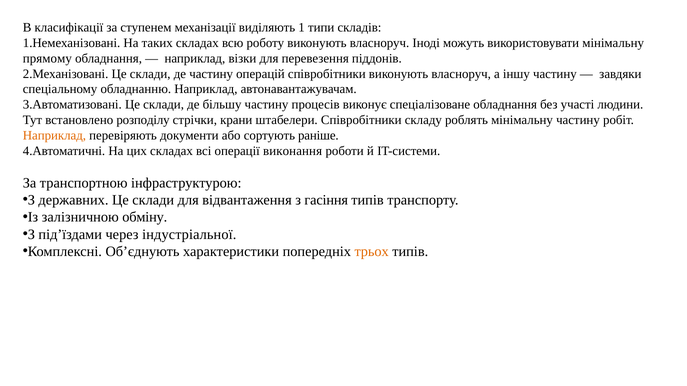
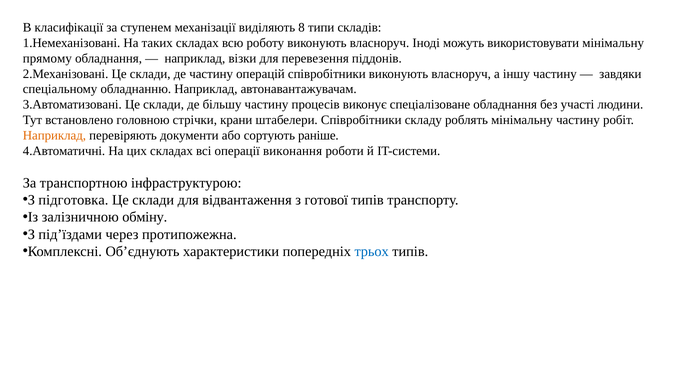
1: 1 -> 8
розподілу: розподілу -> головною
державних: державних -> підготовка
гасіння: гасіння -> готової
індустріальної: індустріальної -> протипожежна
трьох colour: orange -> blue
